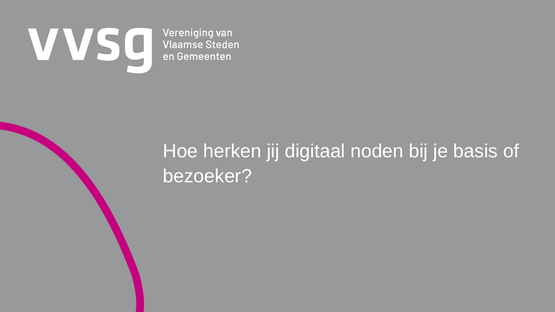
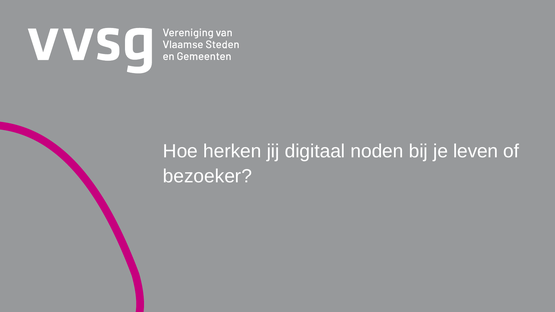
basis: basis -> leven
